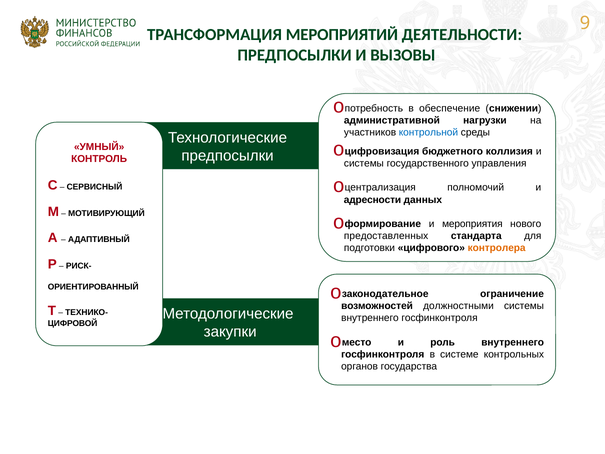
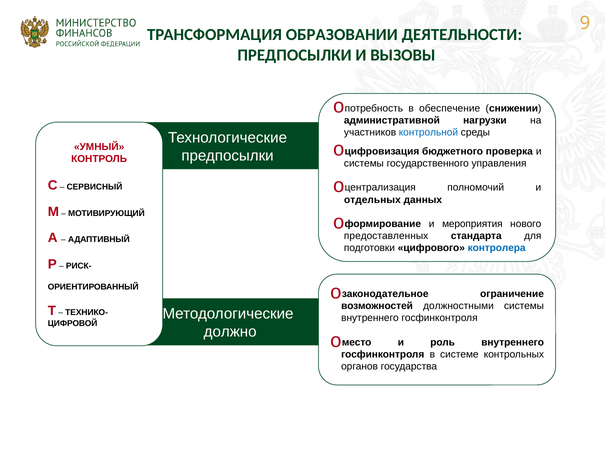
МЕРОПРИЯТИЙ: МЕРОПРИЯТИЙ -> ОБРАЗОВАНИИ
коллизия: коллизия -> проверка
адресности: адресности -> отдельных
контролера colour: orange -> blue
закупки: закупки -> должно
